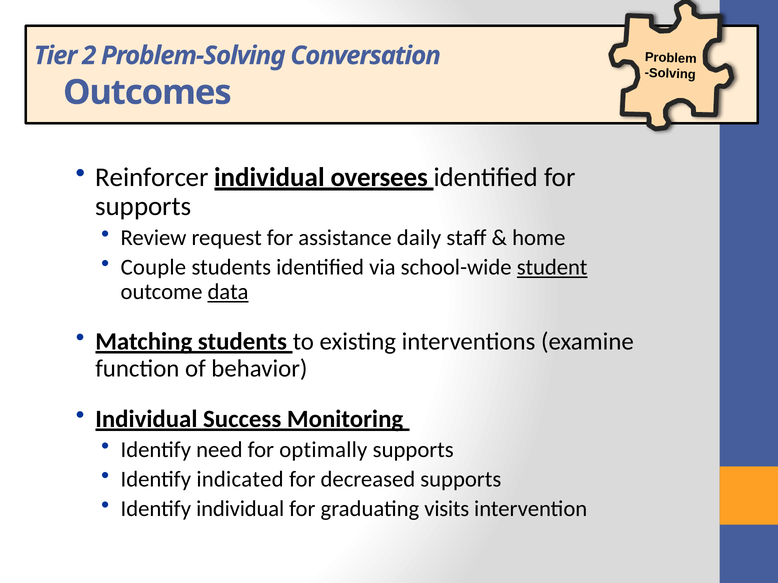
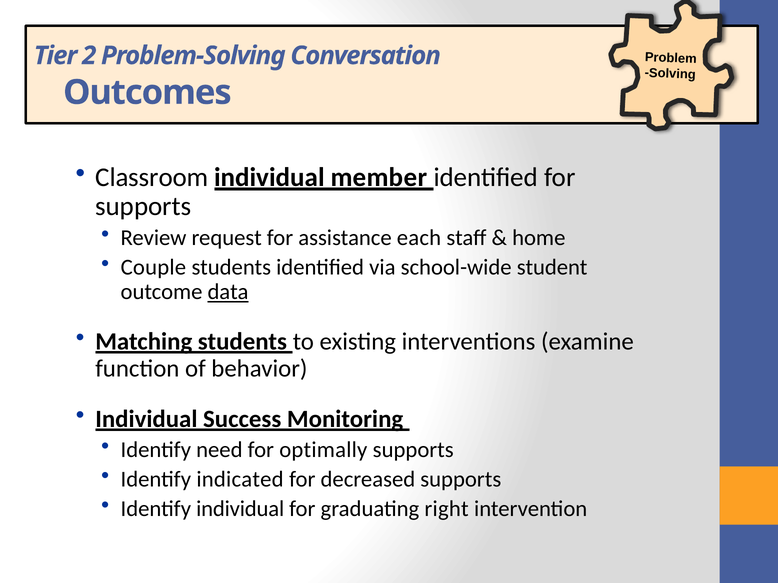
Reinforcer: Reinforcer -> Classroom
oversees: oversees -> member
daily: daily -> each
student underline: present -> none
visits: visits -> right
